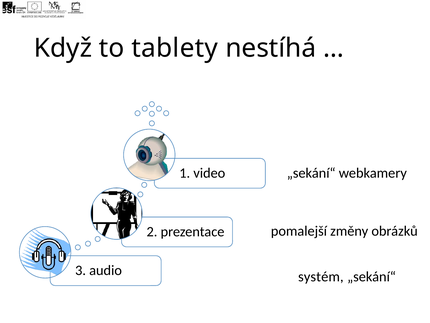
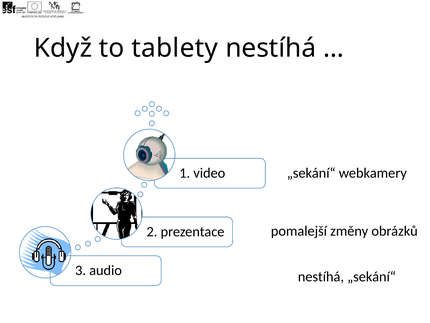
systém at (321, 276): systém -> nestíhá
